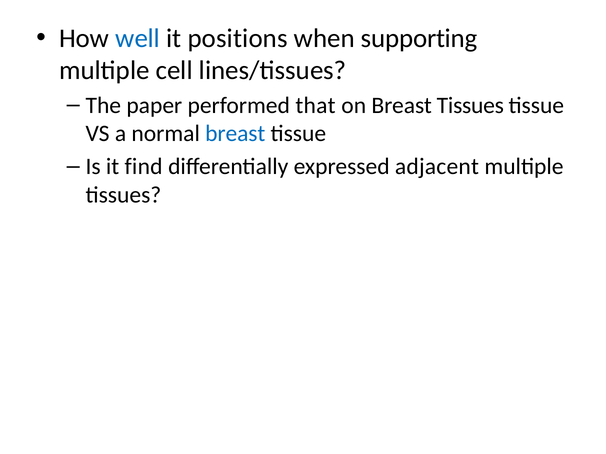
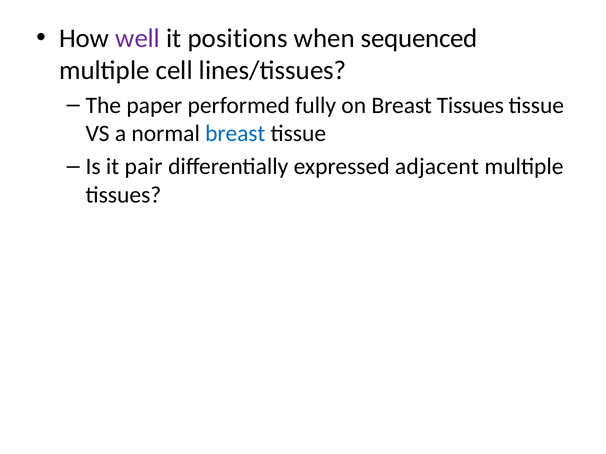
well colour: blue -> purple
supporting: supporting -> sequenced
that: that -> fully
find: find -> pair
